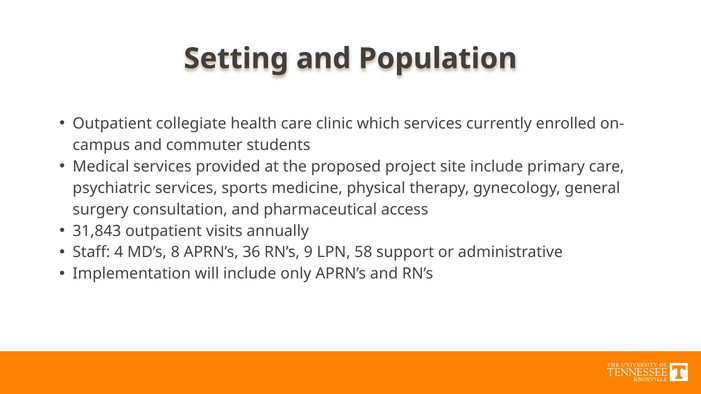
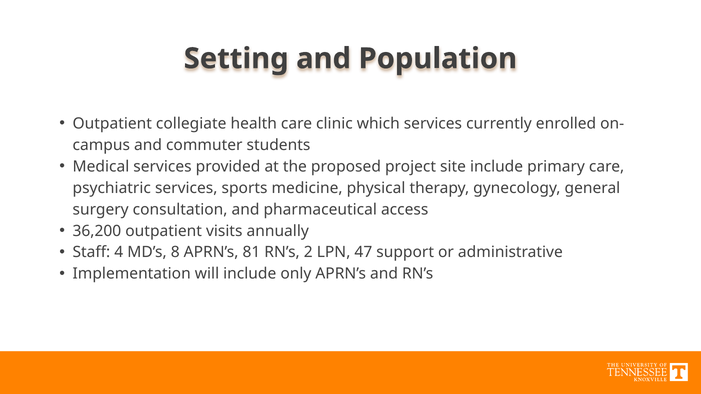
31,843: 31,843 -> 36,200
36: 36 -> 81
9: 9 -> 2
58: 58 -> 47
